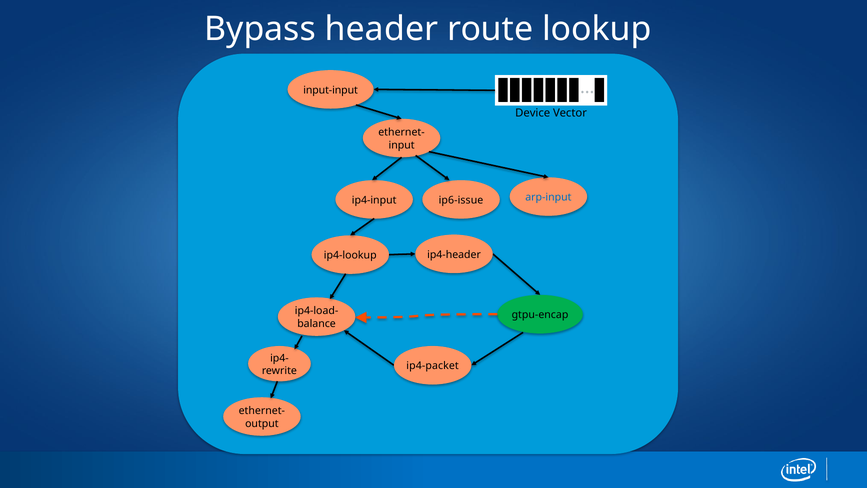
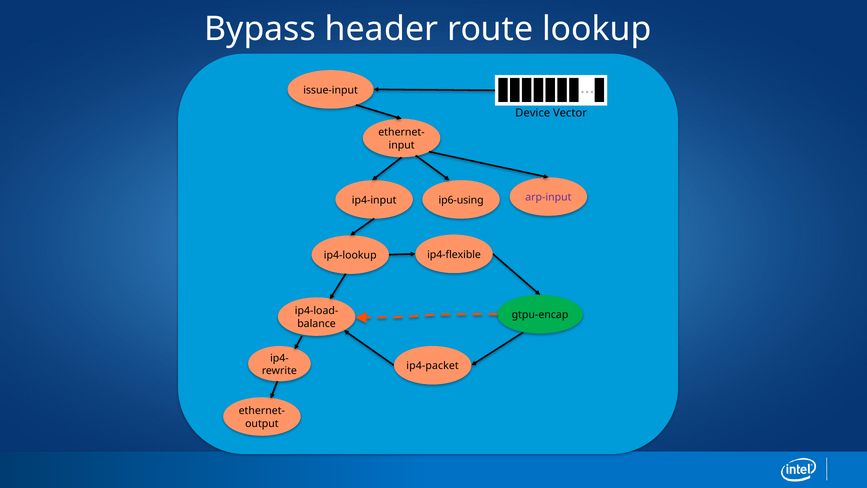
input-input: input-input -> issue-input
ip6-issue: ip6-issue -> ip6-using
arp-input colour: blue -> purple
ip4-header: ip4-header -> ip4-flexible
